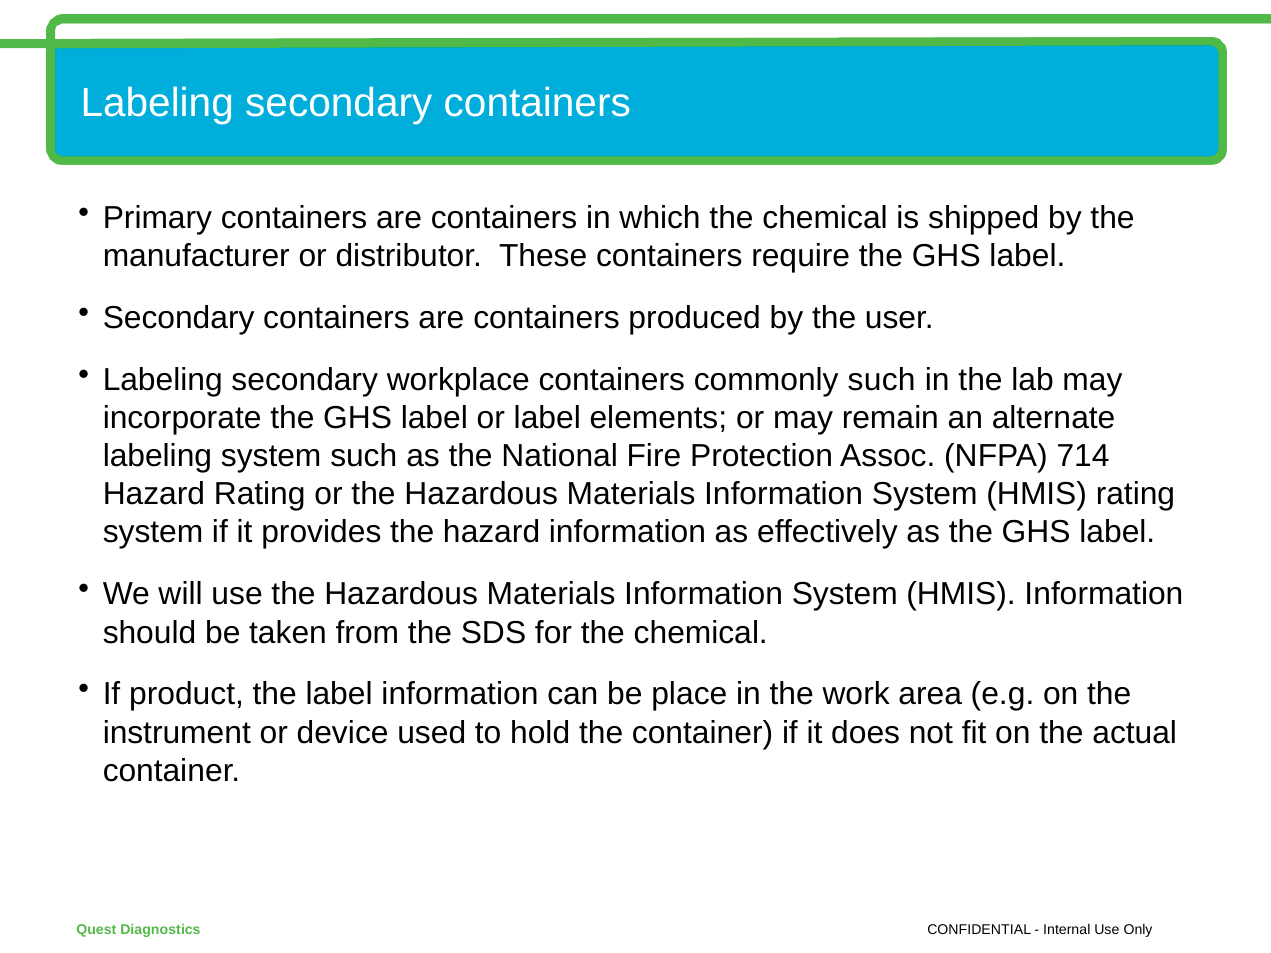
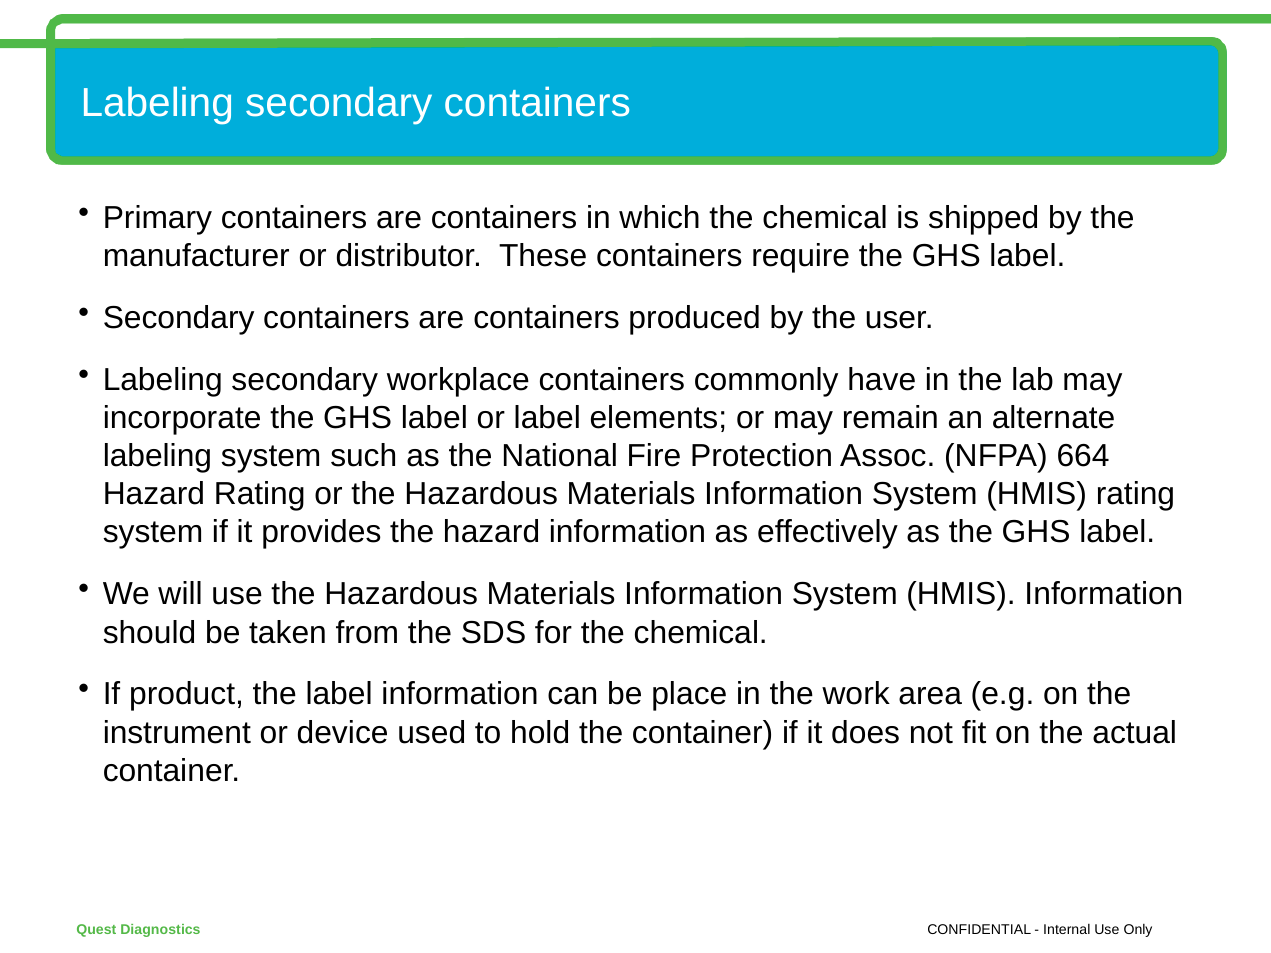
commonly such: such -> have
714: 714 -> 664
